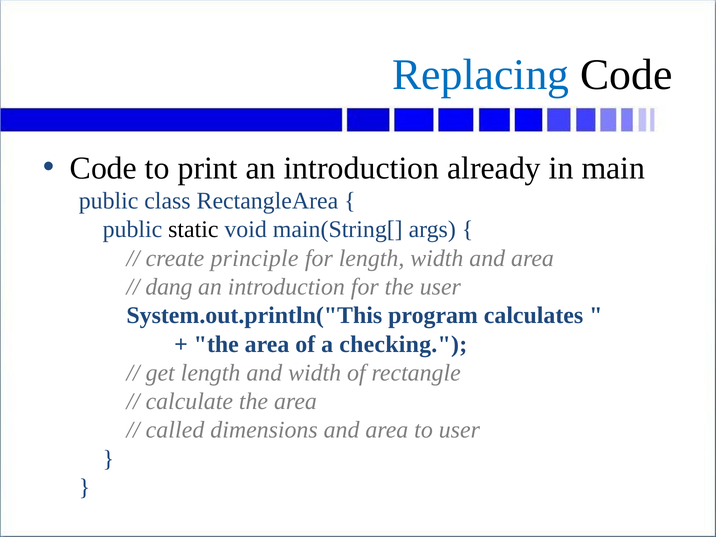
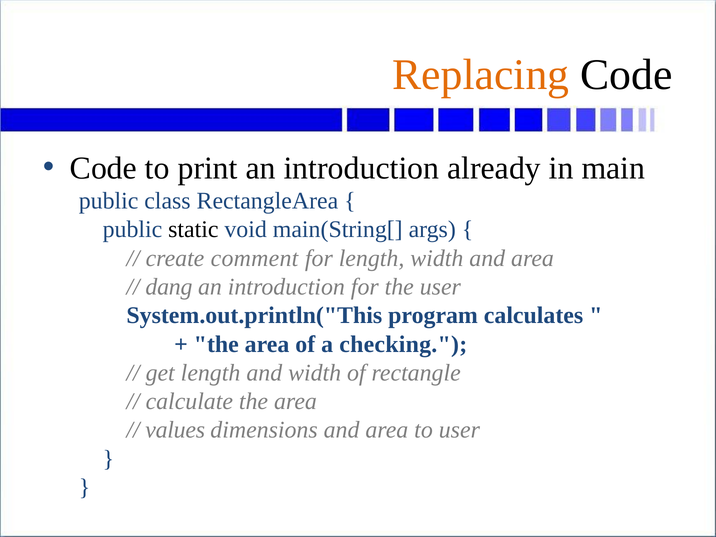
Replacing colour: blue -> orange
principle: principle -> comment
called: called -> values
